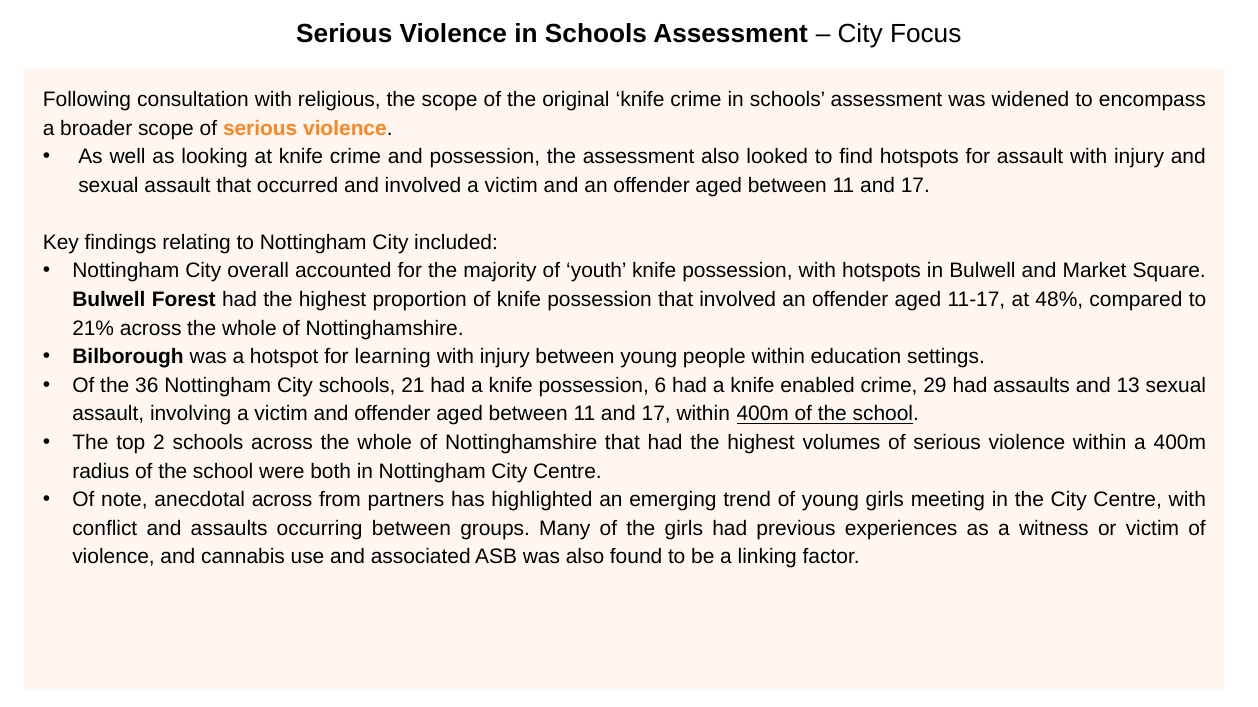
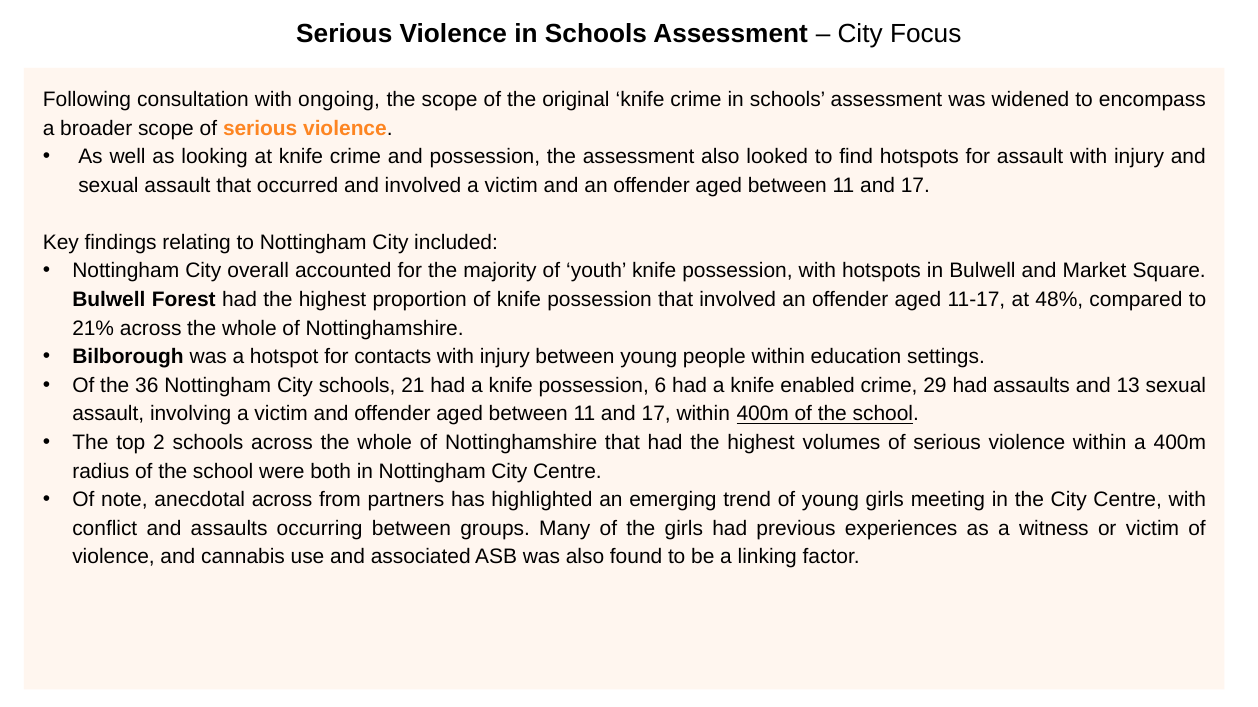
religious: religious -> ongoing
learning: learning -> contacts
